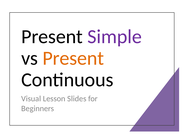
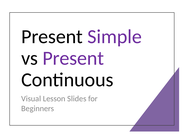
Present at (73, 58) colour: orange -> purple
